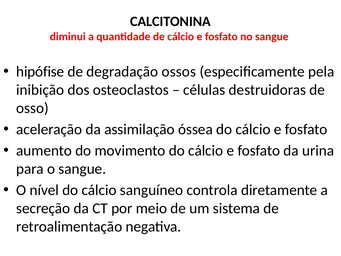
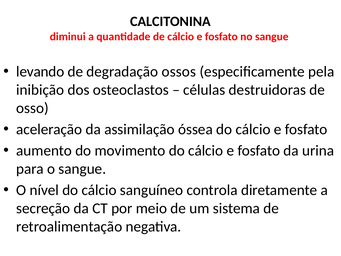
hipófise: hipófise -> levando
